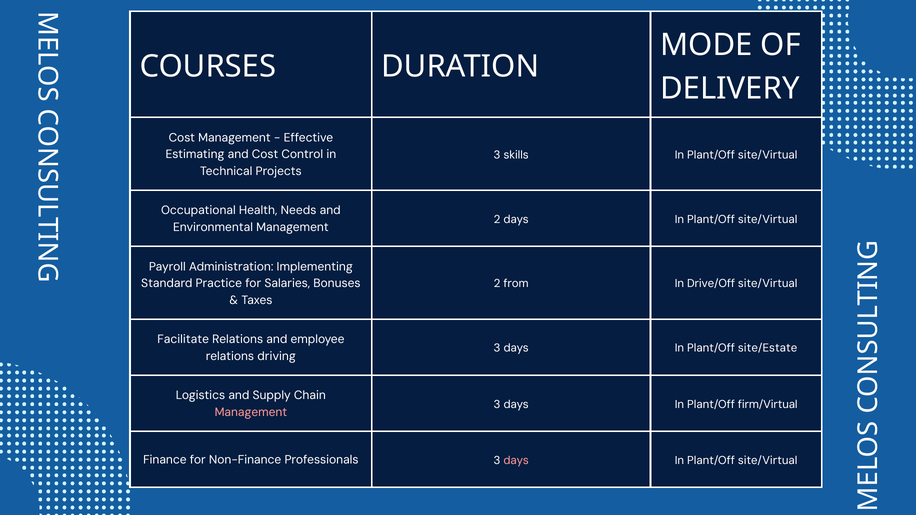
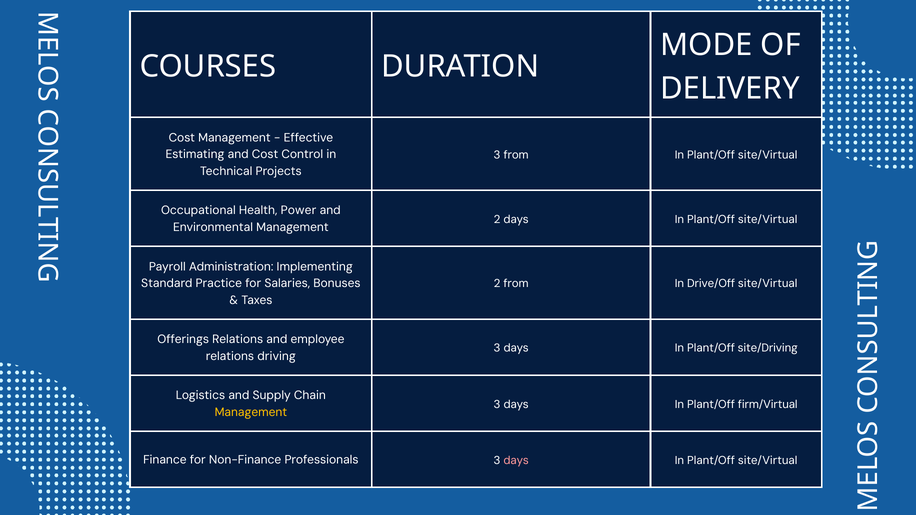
3 skills: skills -> from
Needs: Needs -> Power
Facilitate: Facilitate -> Offerings
site/Estate: site/Estate -> site/Driving
Management at (251, 412) colour: pink -> yellow
